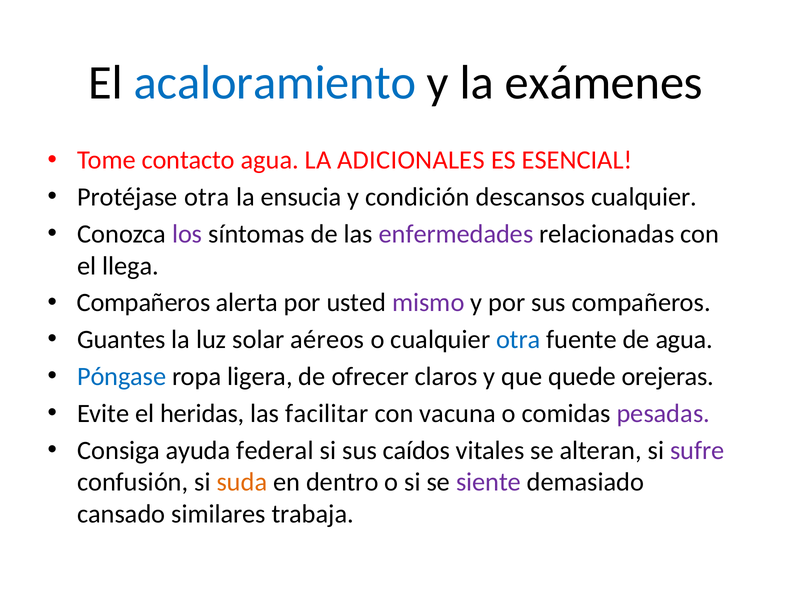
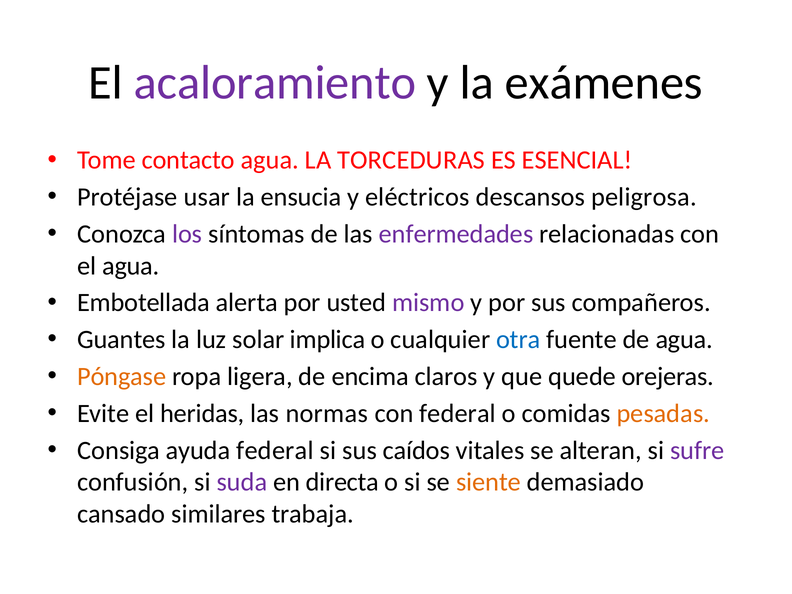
acaloramiento colour: blue -> purple
ADICIONALES: ADICIONALES -> TORCEDURAS
Protéjase otra: otra -> usar
condición: condición -> eléctricos
descansos cualquier: cualquier -> peligrosa
el llega: llega -> agua
Compañeros at (144, 303): Compañeros -> Embotellada
aéreos: aéreos -> implica
Póngase colour: blue -> orange
ofrecer: ofrecer -> encima
facilitar: facilitar -> normas
con vacuna: vacuna -> federal
pesadas colour: purple -> orange
suda colour: orange -> purple
dentro: dentro -> directa
siente colour: purple -> orange
